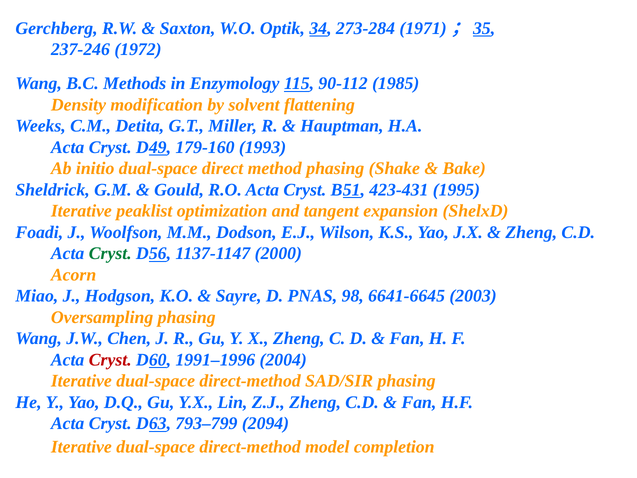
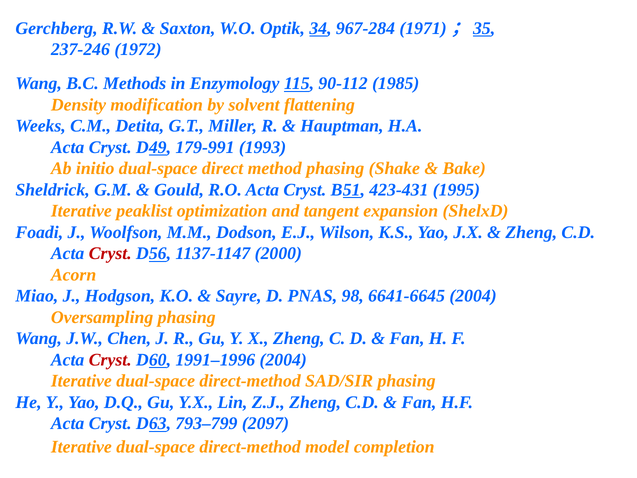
273-284: 273-284 -> 967-284
179-160: 179-160 -> 179-991
Cryst at (110, 253) colour: green -> red
6641-6645 2003: 2003 -> 2004
2094: 2094 -> 2097
